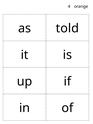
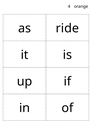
told: told -> ride
